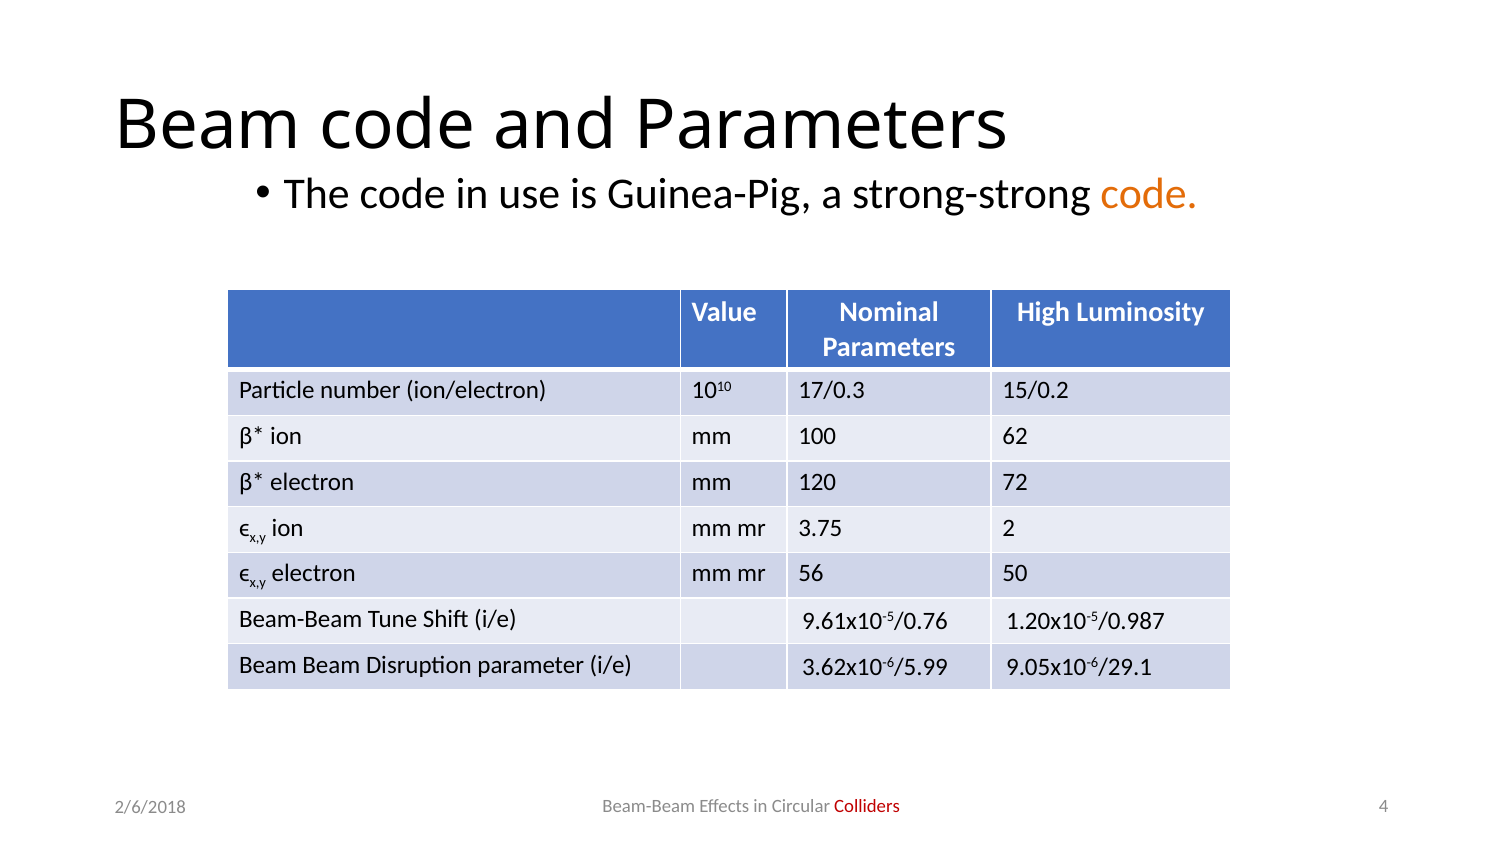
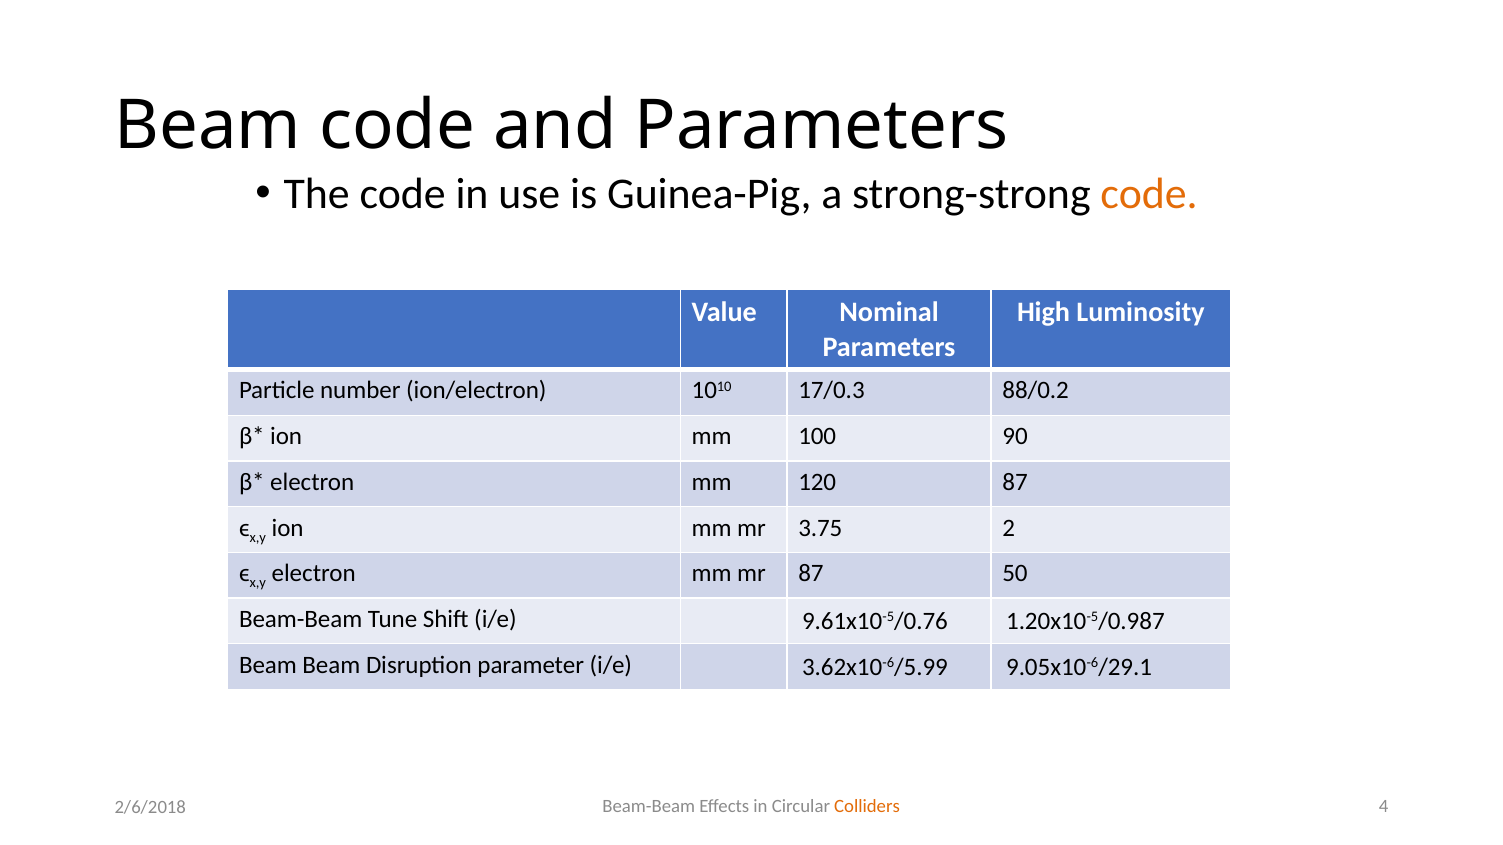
15/0.2: 15/0.2 -> 88/0.2
62: 62 -> 90
120 72: 72 -> 87
mr 56: 56 -> 87
Colliders colour: red -> orange
